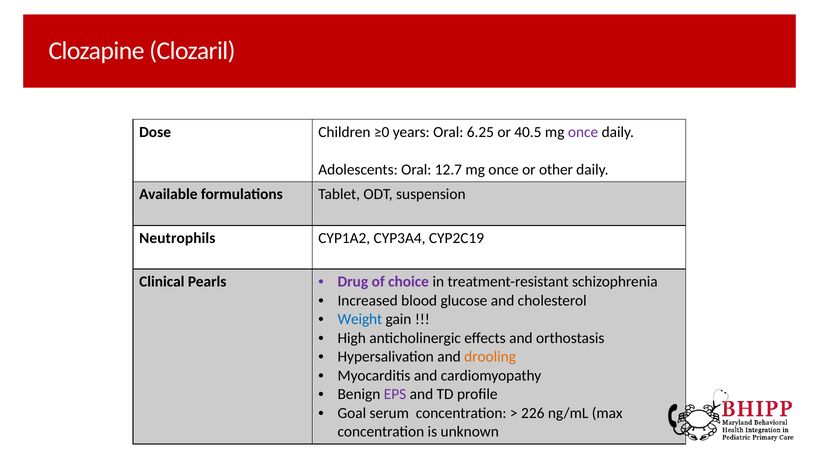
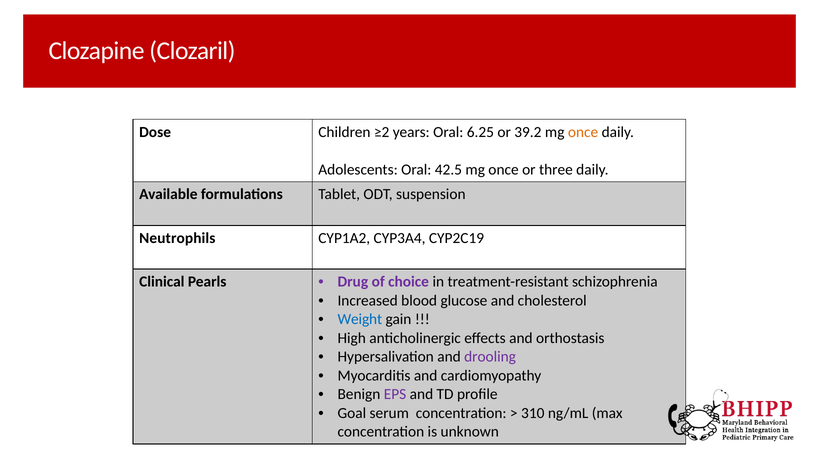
≥0: ≥0 -> ≥2
40.5: 40.5 -> 39.2
once at (583, 132) colour: purple -> orange
12.7: 12.7 -> 42.5
other: other -> three
drooling colour: orange -> purple
226: 226 -> 310
